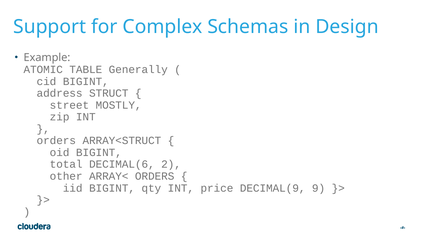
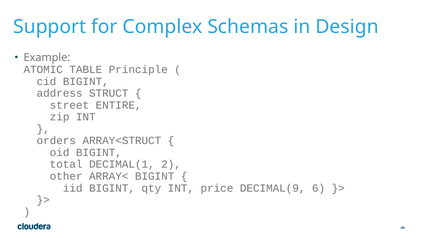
Generally: Generally -> Principle
MOSTLY: MOSTLY -> ENTIRE
DECIMAL(6: DECIMAL(6 -> DECIMAL(1
ARRAY< ORDERS: ORDERS -> BIGINT
9: 9 -> 6
